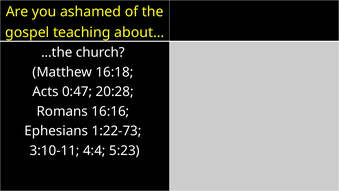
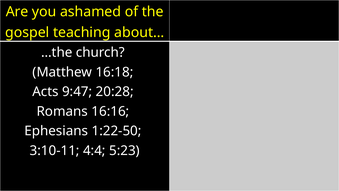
0:47: 0:47 -> 9:47
1:22-73: 1:22-73 -> 1:22-50
